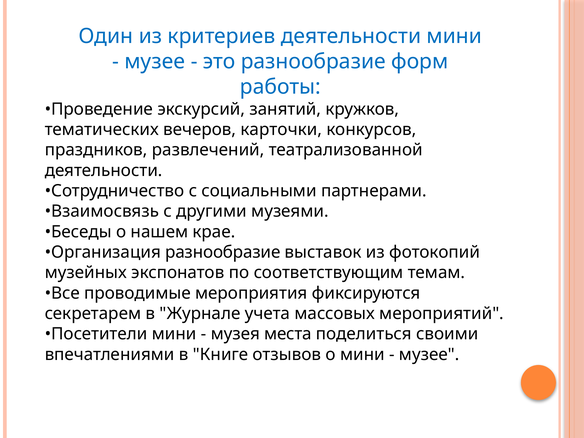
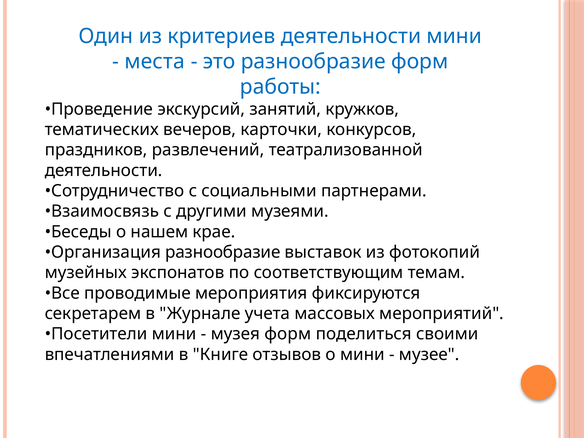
музее at (155, 62): музее -> места
музея места: места -> форм
